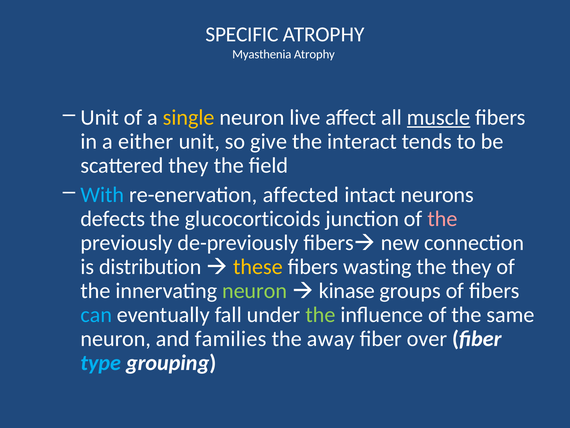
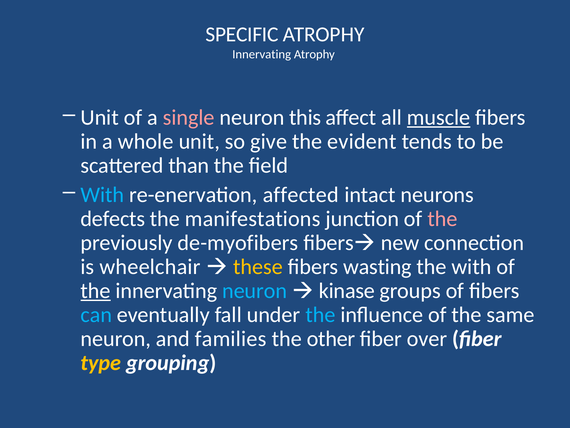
Myasthenia at (262, 54): Myasthenia -> Innervating
single colour: yellow -> pink
live: live -> this
either: either -> whole
interact: interact -> evident
scattered they: they -> than
glucocorticoids: glucocorticoids -> manifestations
de-previously: de-previously -> de-myofibers
distribution: distribution -> wheelchair
the they: they -> with
the at (96, 290) underline: none -> present
neuron at (255, 290) colour: light green -> light blue
the at (320, 314) colour: light green -> light blue
away: away -> other
type colour: light blue -> yellow
